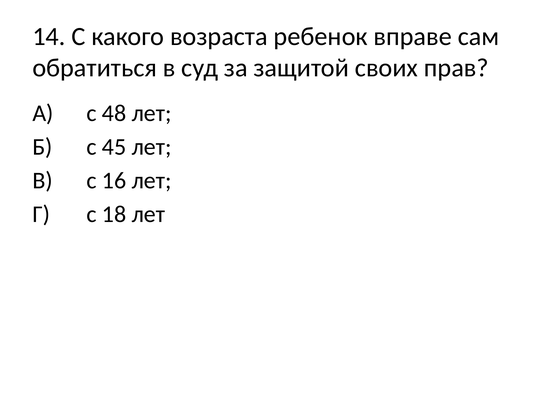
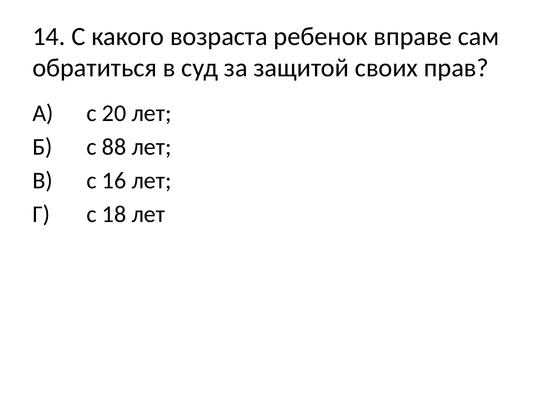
48: 48 -> 20
45: 45 -> 88
